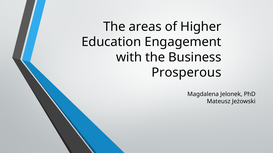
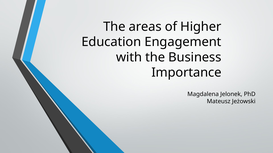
Prosperous: Prosperous -> Importance
